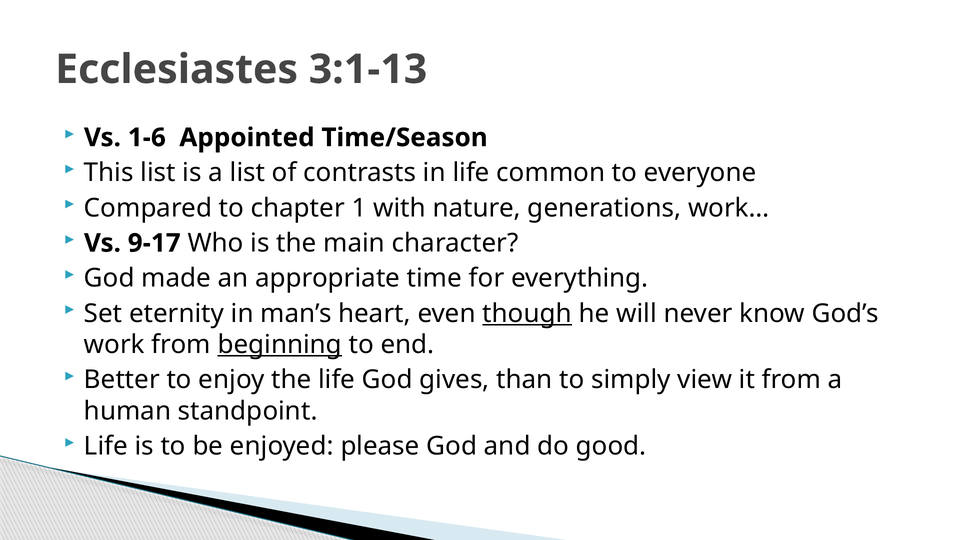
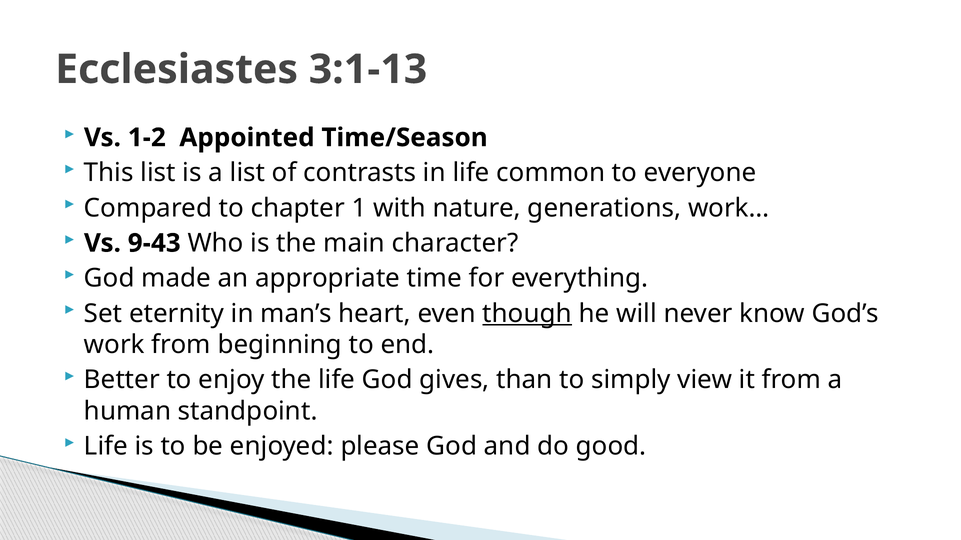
1-6: 1-6 -> 1-2
9-17: 9-17 -> 9-43
beginning underline: present -> none
